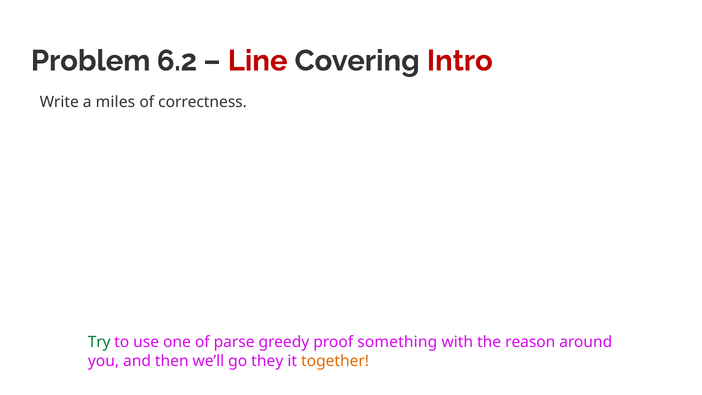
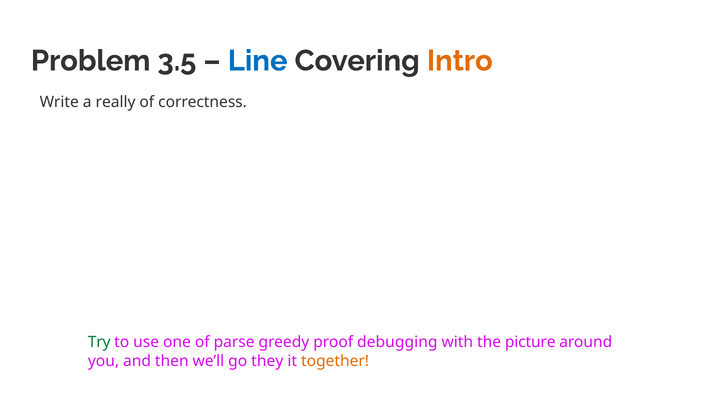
6.2: 6.2 -> 3.5
Line colour: red -> blue
Intro colour: red -> orange
miles: miles -> really
something: something -> debugging
reason: reason -> picture
